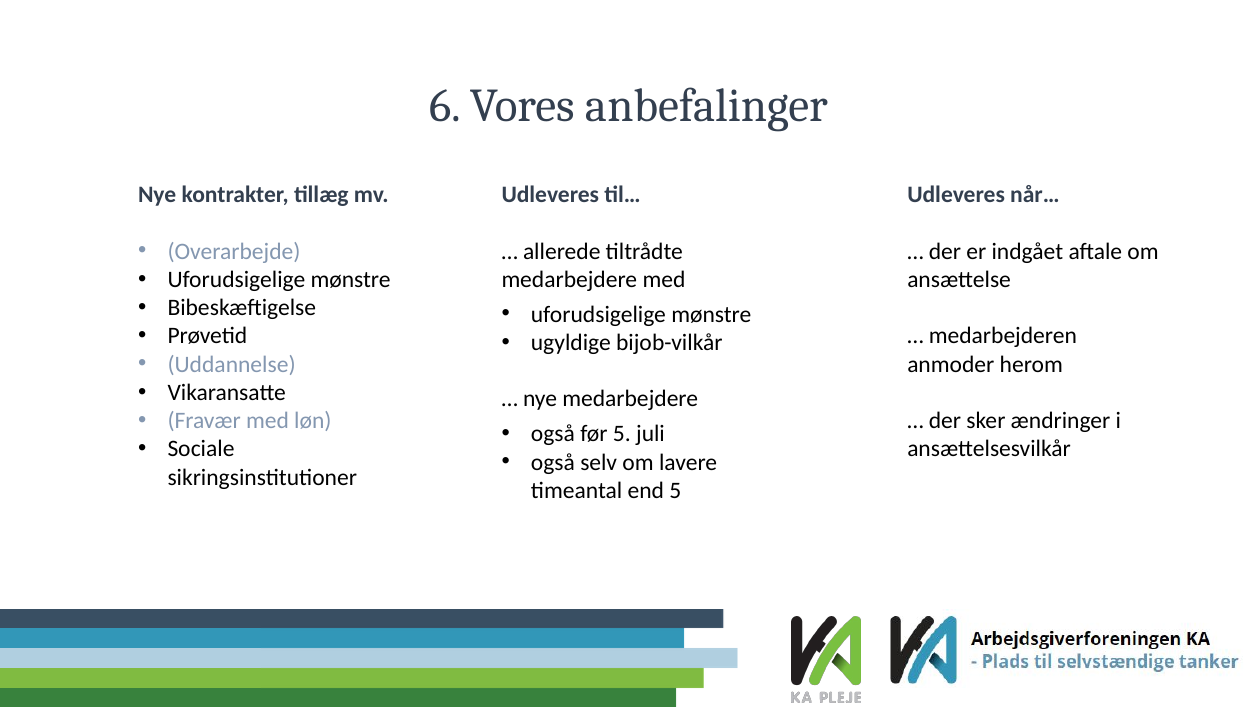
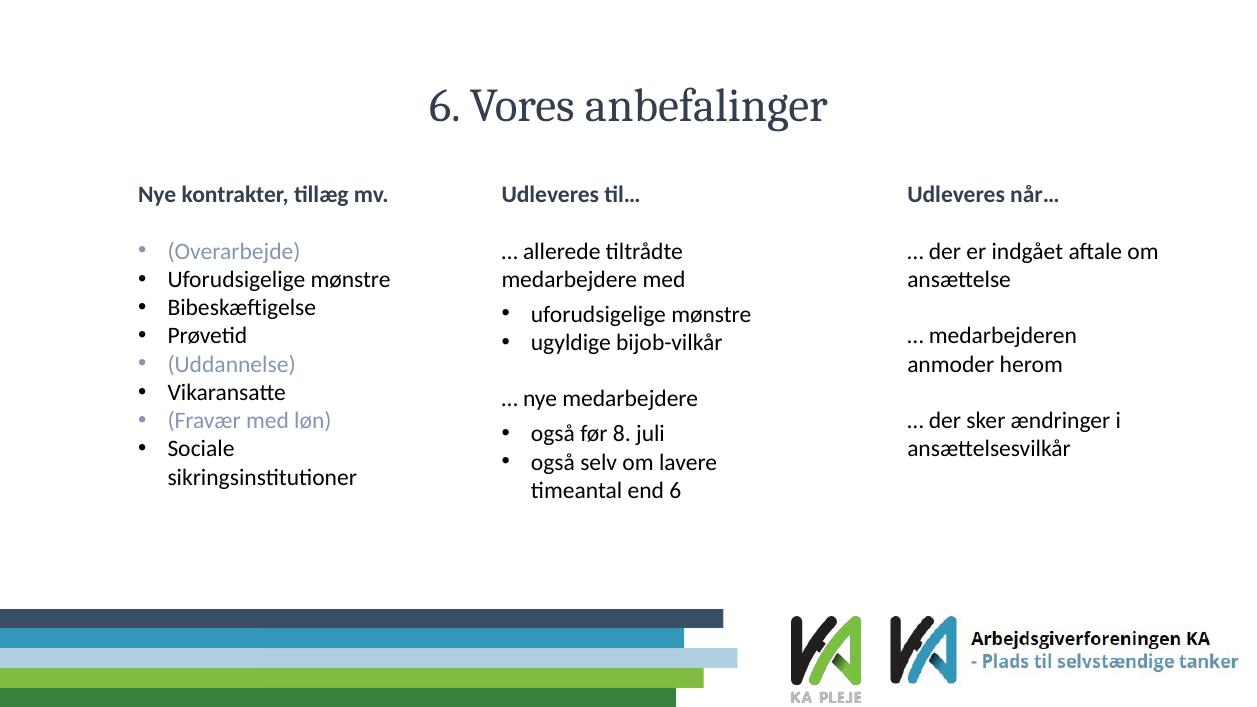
før 5: 5 -> 8
end 5: 5 -> 6
